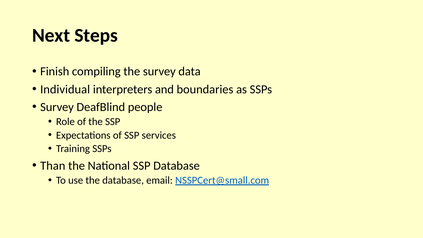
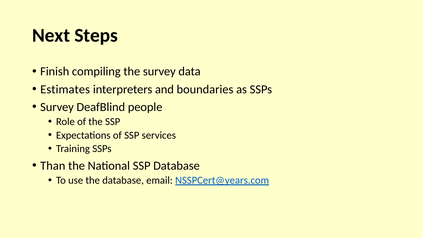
Individual: Individual -> Estimates
NSSPCert@small.com: NSSPCert@small.com -> NSSPCert@years.com
